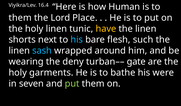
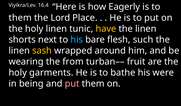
Human: Human -> Eagerly
sash colour: light blue -> yellow
deny: deny -> from
gate: gate -> fruit
seven: seven -> being
put at (72, 84) colour: light green -> pink
